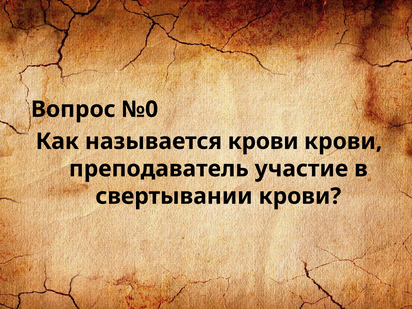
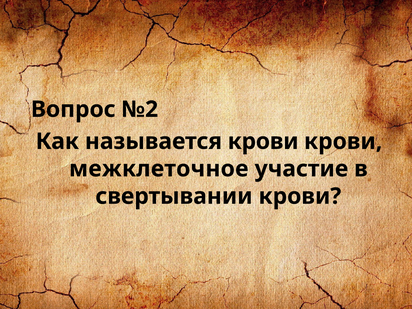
№0: №0 -> №2
преподаватель: преподаватель -> межклеточное
